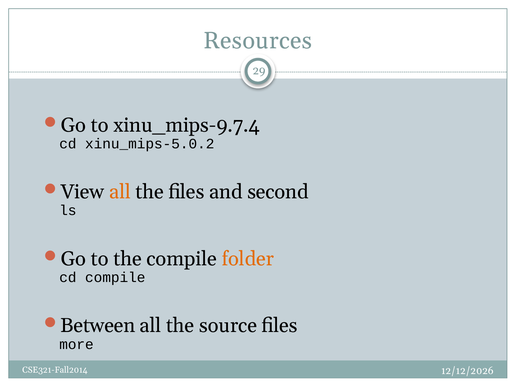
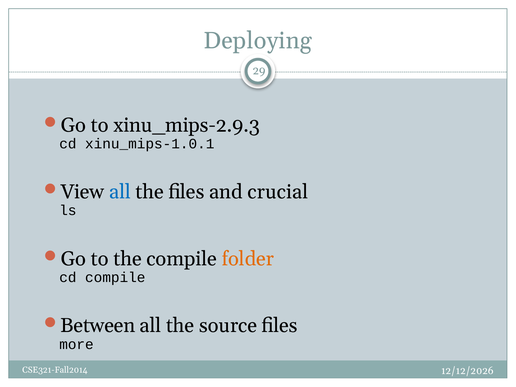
Resources: Resources -> Deploying
xinu_mips-9.7.4: xinu_mips-9.7.4 -> xinu_mips-2.9.3
xinu_mips-5.0.2: xinu_mips-5.0.2 -> xinu_mips-1.0.1
all at (120, 192) colour: orange -> blue
second: second -> crucial
